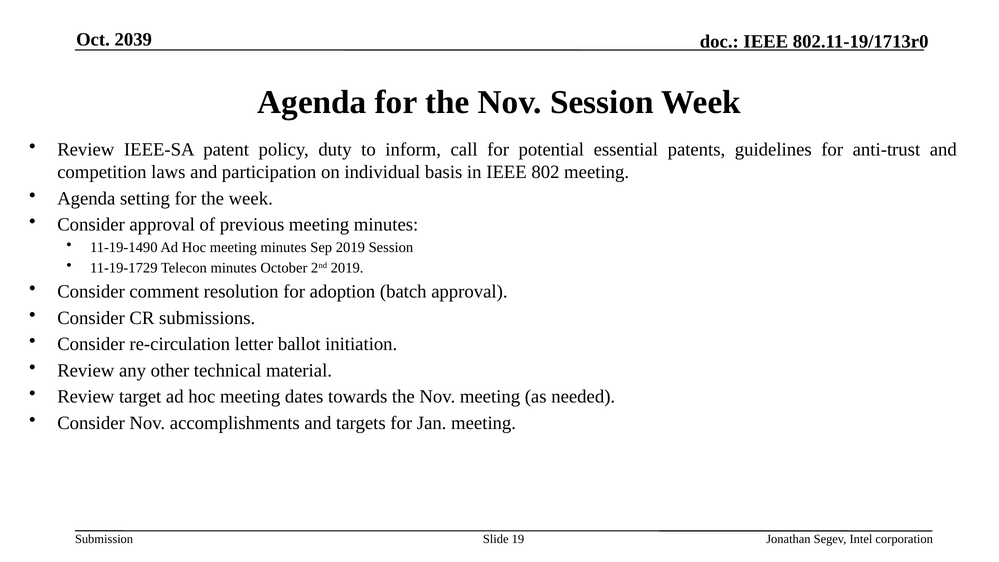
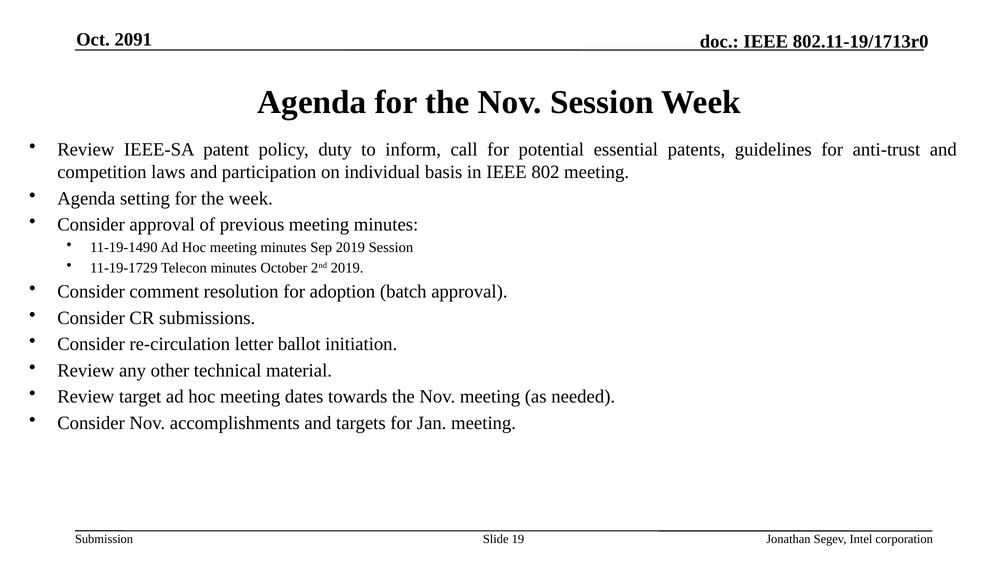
2039: 2039 -> 2091
